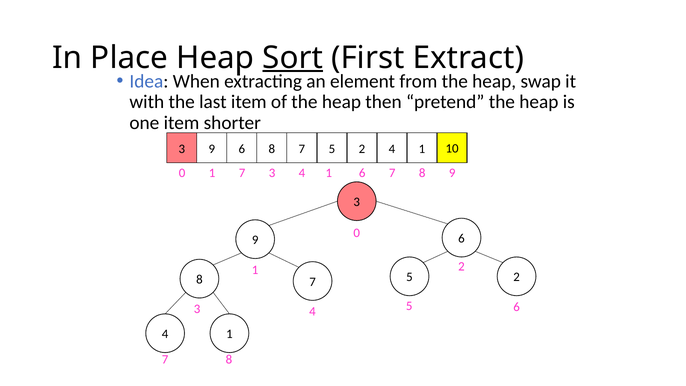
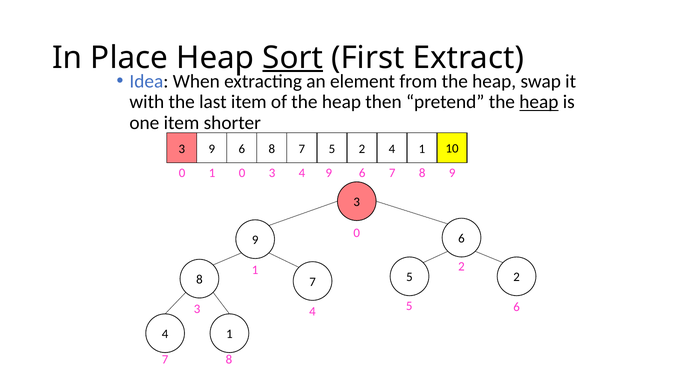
heap at (539, 102) underline: none -> present
1 7: 7 -> 0
3 4 1: 1 -> 9
